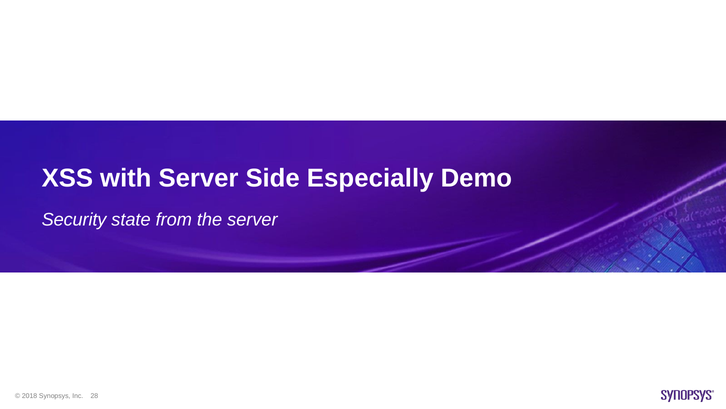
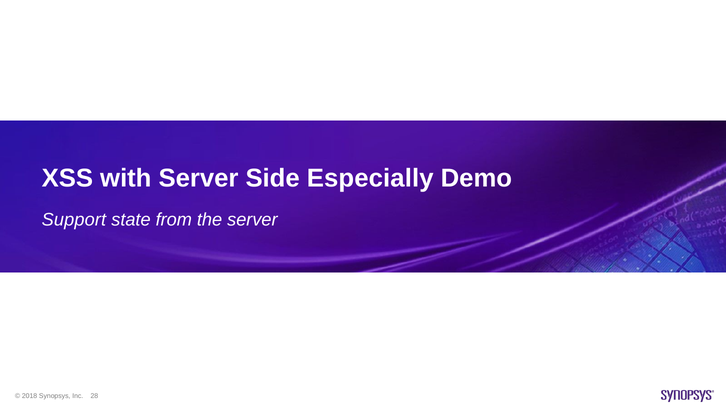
Security: Security -> Support
